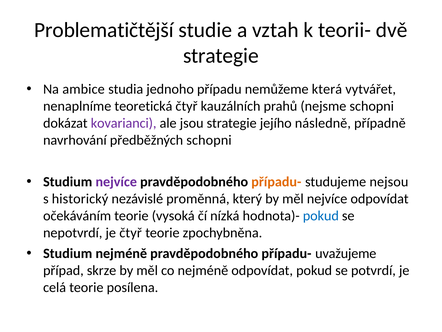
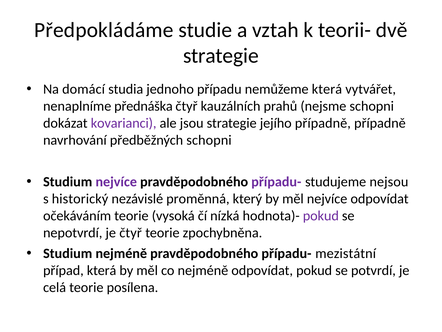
Problematičtější: Problematičtější -> Předpokládáme
ambice: ambice -> domácí
teoretická: teoretická -> přednáška
jejího následně: následně -> případně
případu- at (276, 182) colour: orange -> purple
pokud at (321, 215) colour: blue -> purple
uvažujeme: uvažujeme -> mezistátní
případ skrze: skrze -> která
